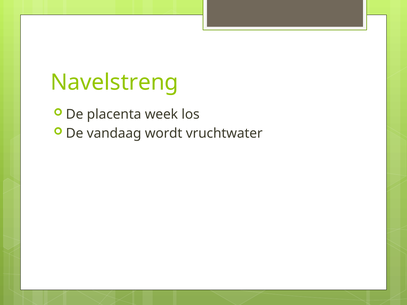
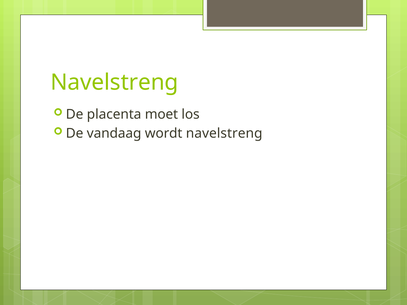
week: week -> moet
wordt vruchtwater: vruchtwater -> navelstreng
